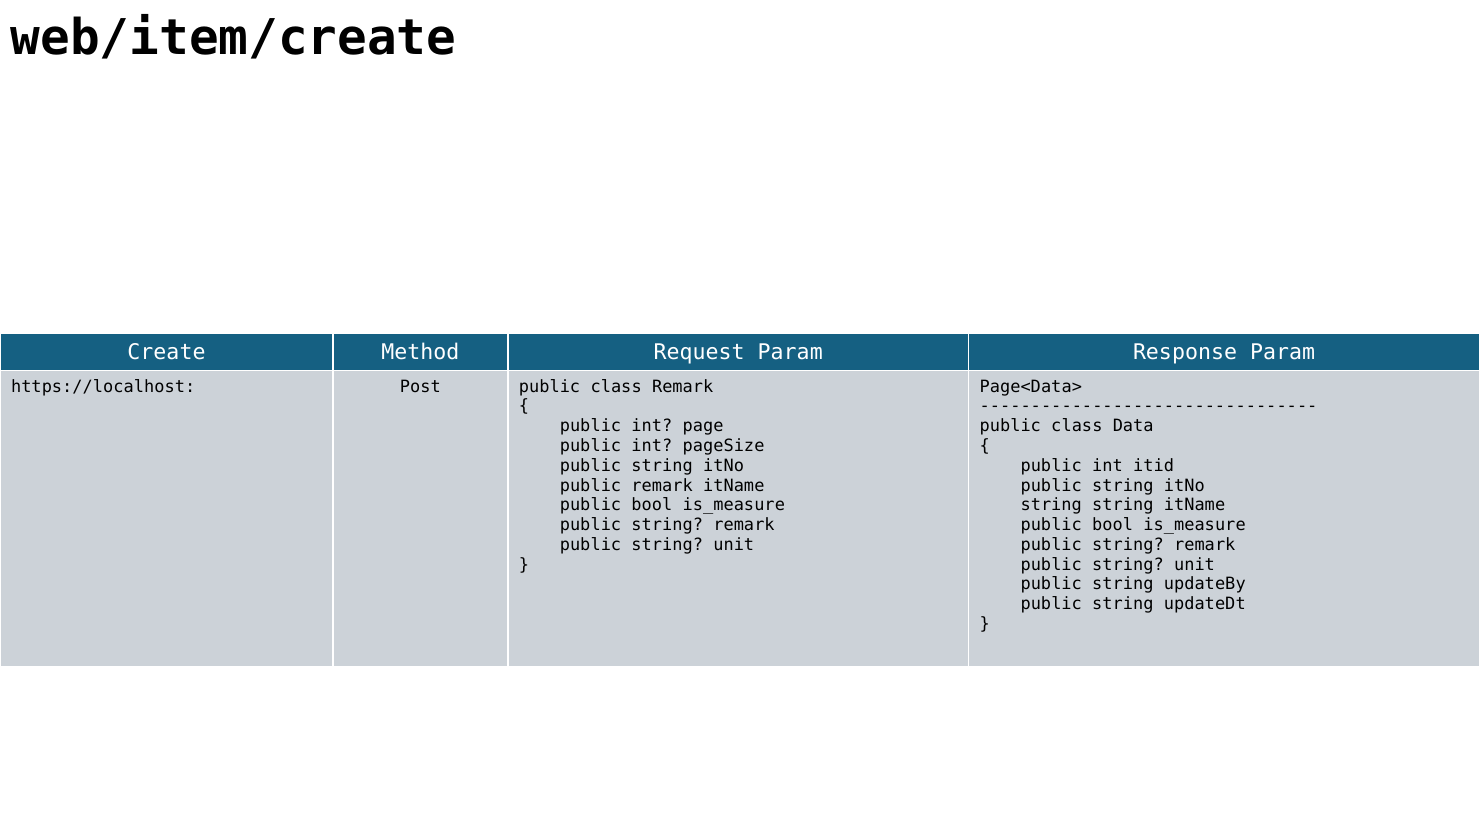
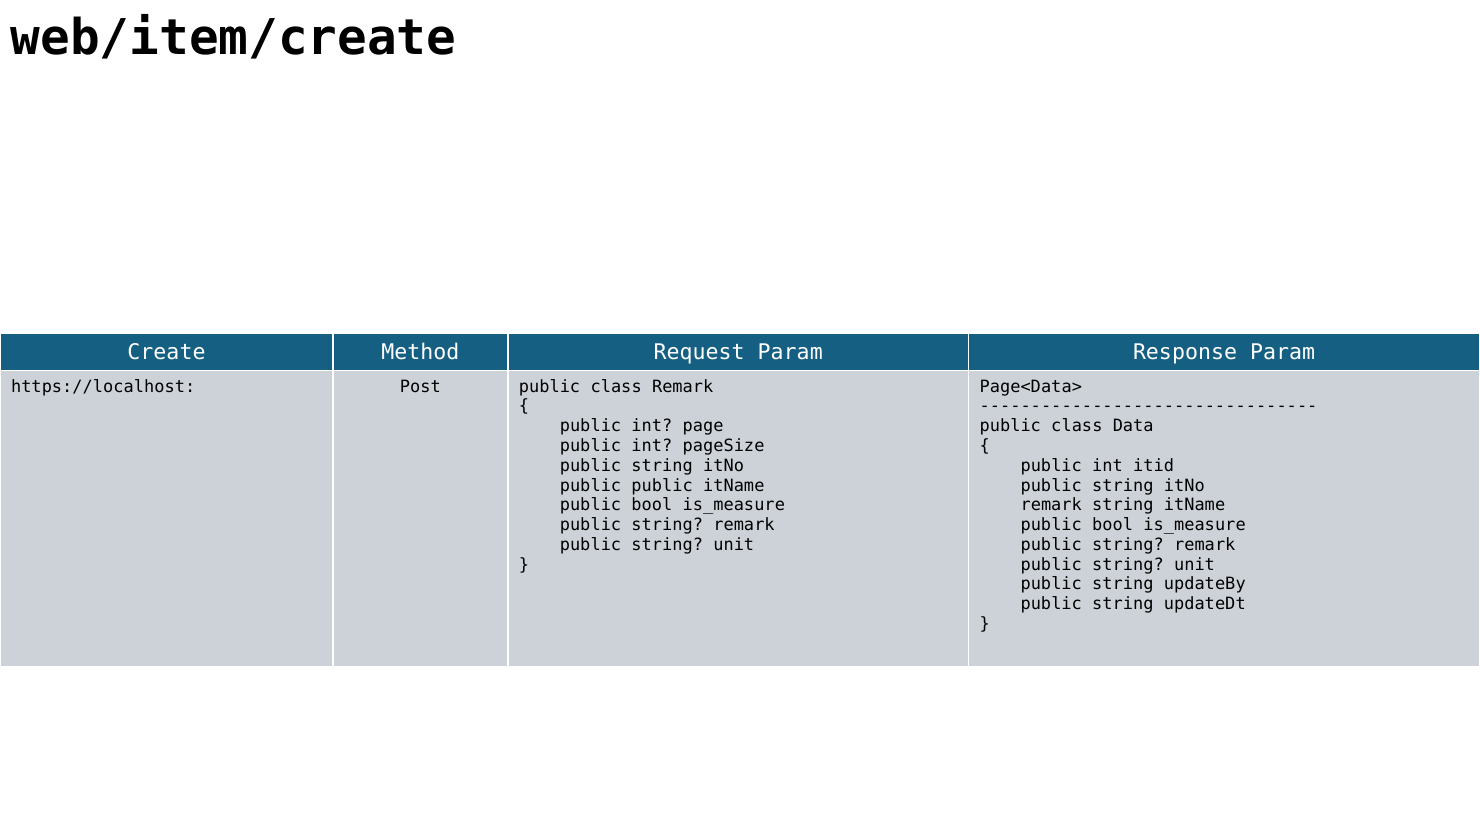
public remark: remark -> public
string at (1051, 506): string -> remark
